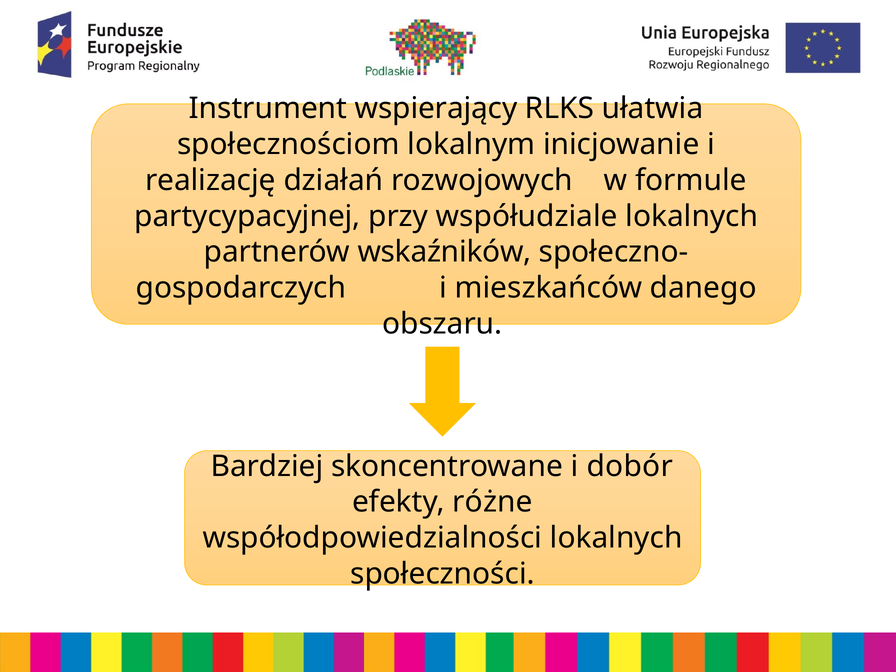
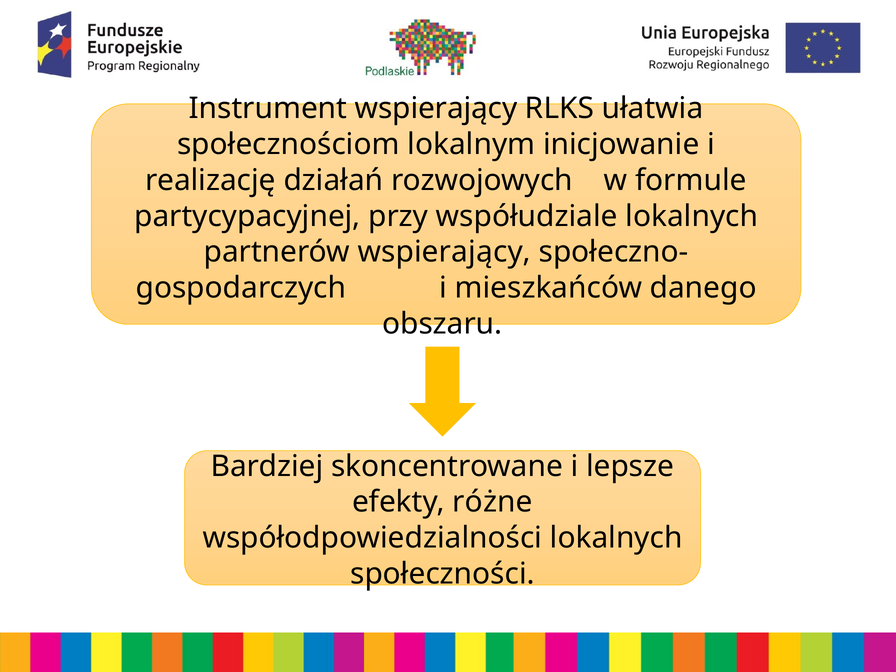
partnerów wskaźników: wskaźników -> wspierający
dobór: dobór -> lepsze
